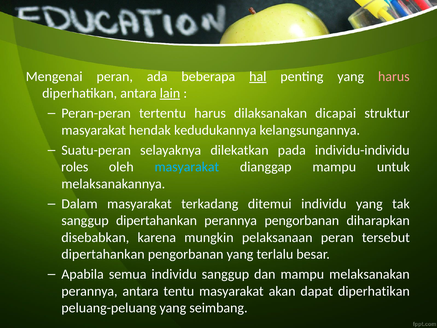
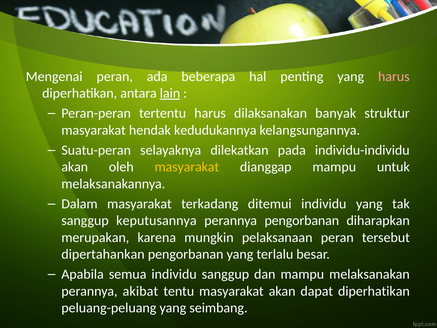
hal underline: present -> none
dicapai: dicapai -> banyak
roles at (75, 167): roles -> akan
masyarakat at (187, 167) colour: light blue -> yellow
sanggup dipertahankan: dipertahankan -> keputusannya
disebabkan: disebabkan -> merupakan
perannya antara: antara -> akibat
